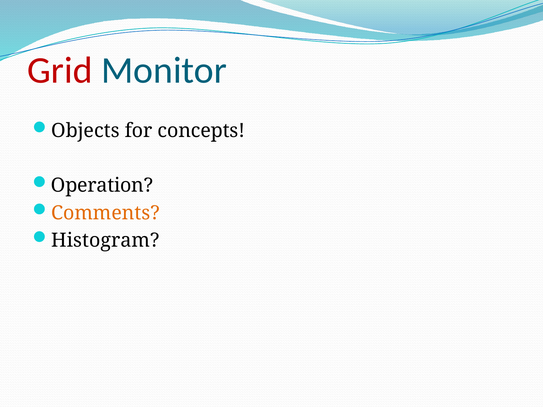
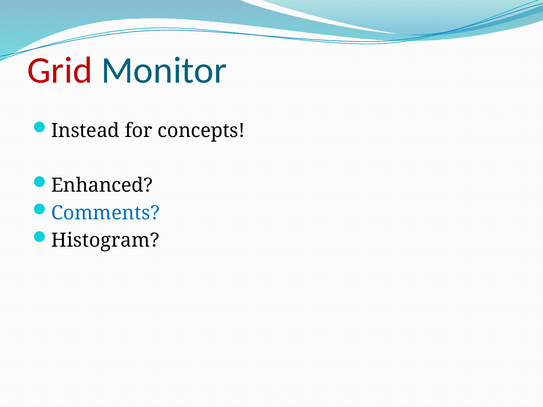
Objects: Objects -> Instead
Operation: Operation -> Enhanced
Comments colour: orange -> blue
